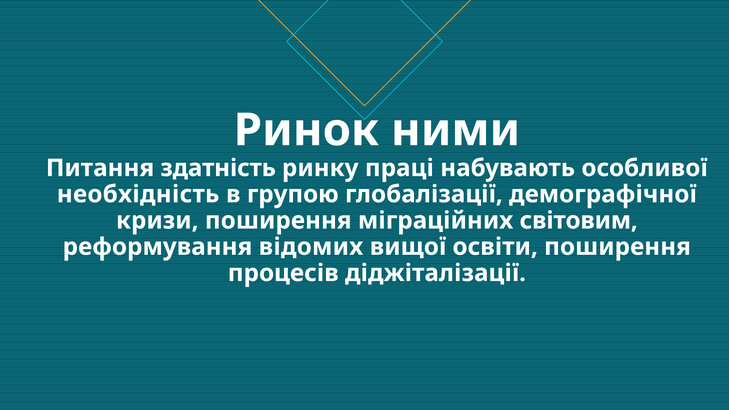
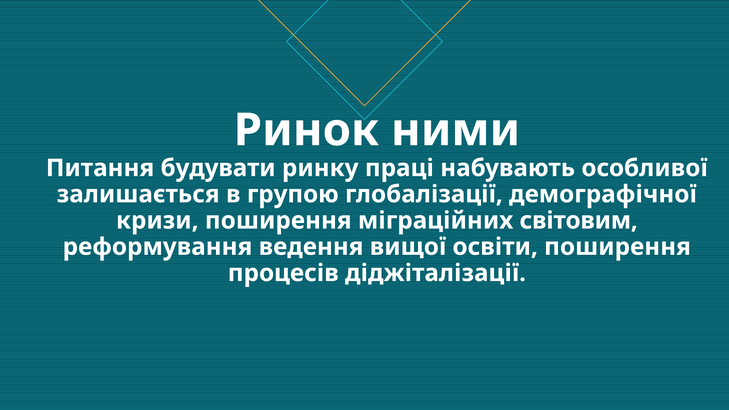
здатність: здатність -> будувати
необхідність: необхідність -> залишається
відомих: відомих -> ведення
